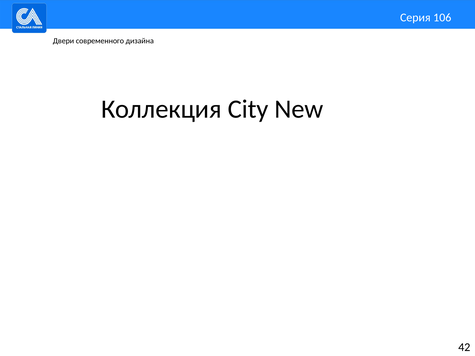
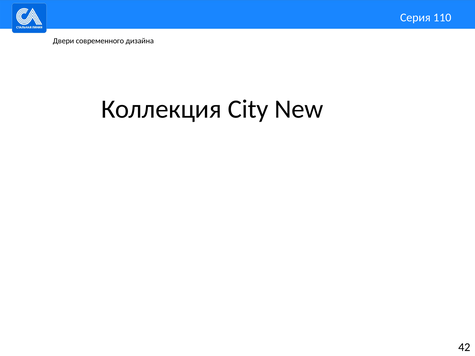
106: 106 -> 110
